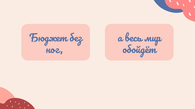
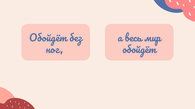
Бюджет at (48, 39): Бюджет -> Обойдёт
